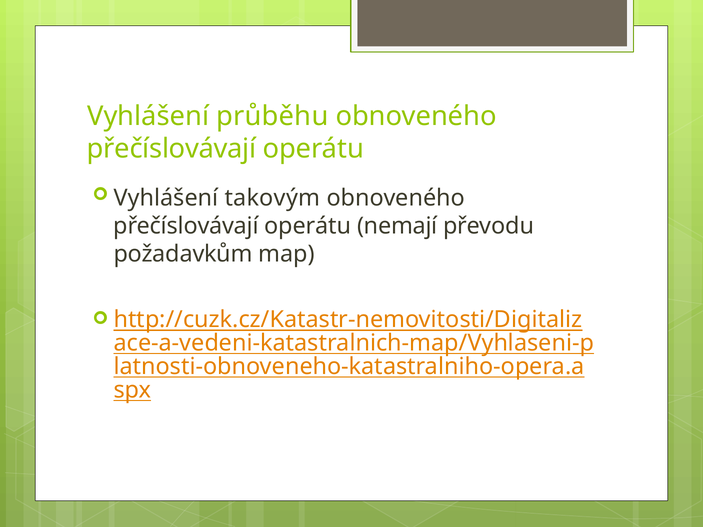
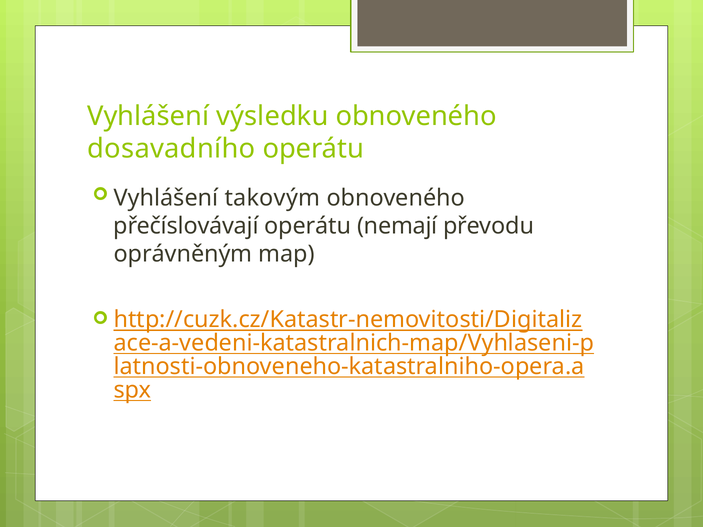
průběhu: průběhu -> výsledku
přečíslovávají at (172, 149): přečíslovávají -> dosavadního
požadavkům: požadavkům -> oprávněným
